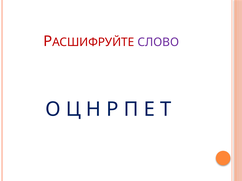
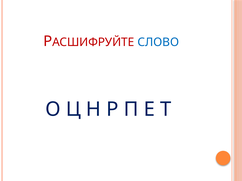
СЛОВО colour: purple -> blue
